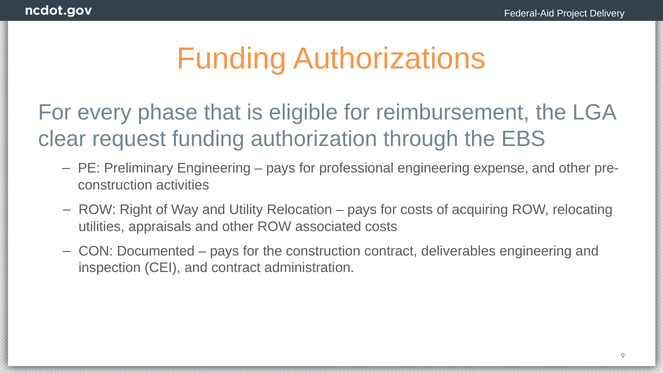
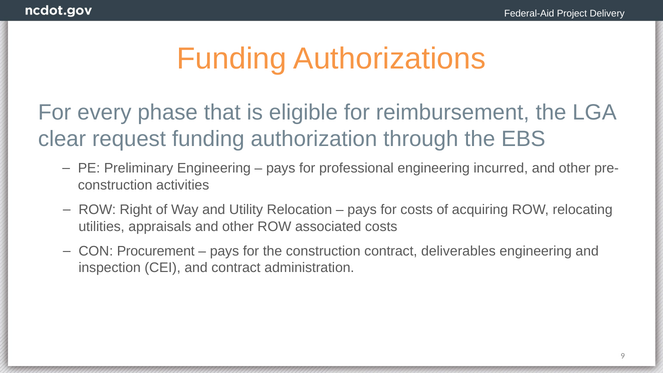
expense: expense -> incurred
Documented: Documented -> Procurement
